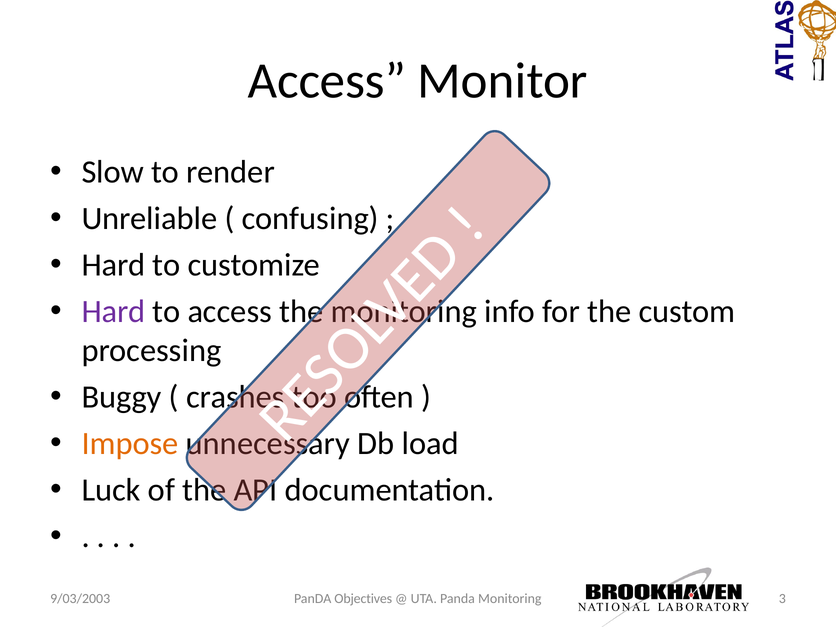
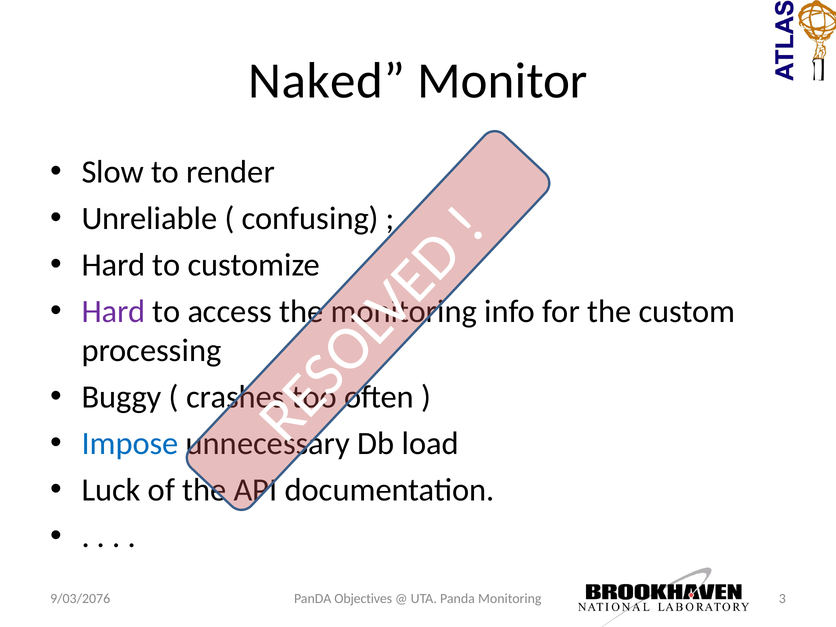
Access at (327, 81): Access -> Naked
Impose colour: orange -> blue
9/03/2003: 9/03/2003 -> 9/03/2076
